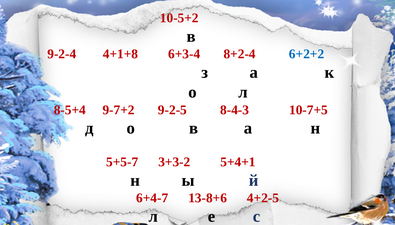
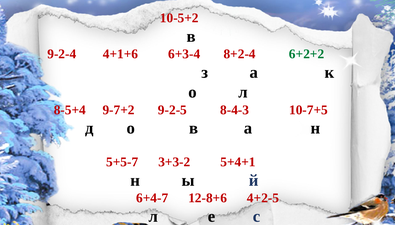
4+1+8: 4+1+8 -> 4+1+6
6+2+2 colour: blue -> green
13-8+6: 13-8+6 -> 12-8+6
